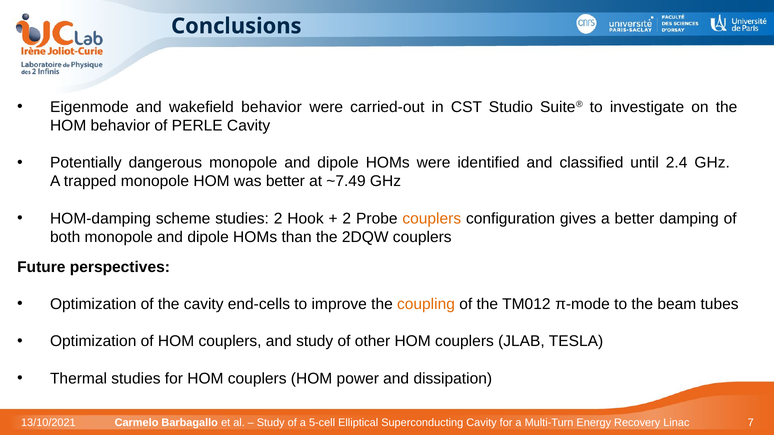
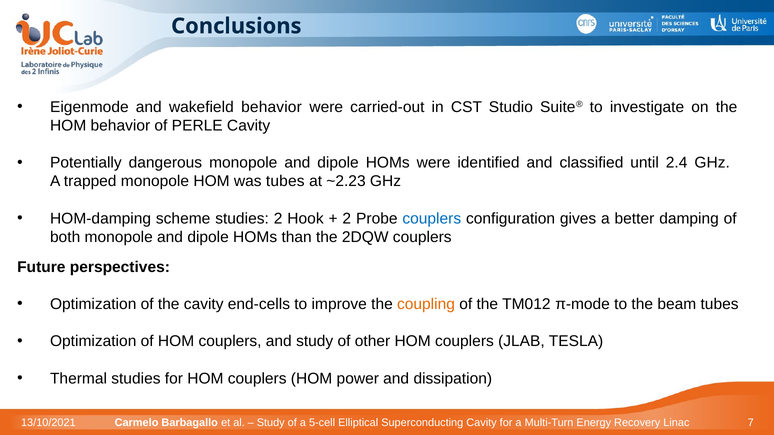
was better: better -> tubes
~7.49: ~7.49 -> ~2.23
couplers at (432, 219) colour: orange -> blue
